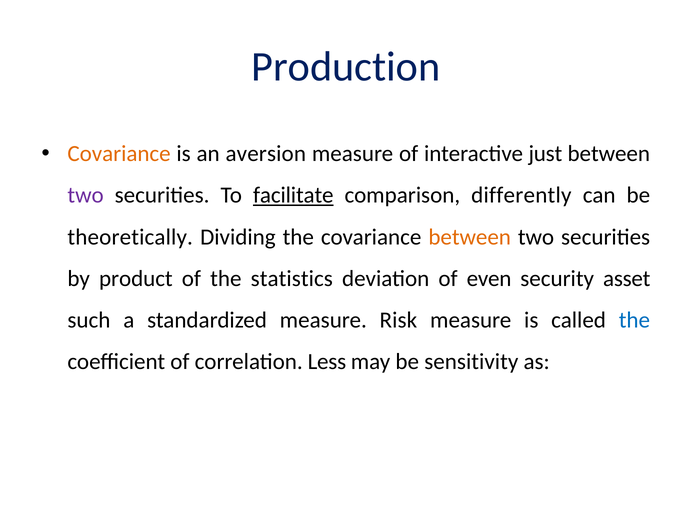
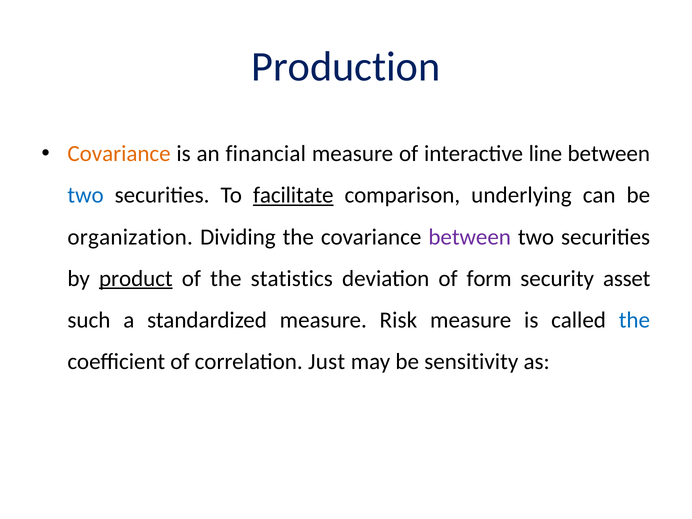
aversion: aversion -> financial
just: just -> line
two at (86, 195) colour: purple -> blue
differently: differently -> underlying
theoretically: theoretically -> organization
between at (470, 237) colour: orange -> purple
product underline: none -> present
even: even -> form
Less: Less -> Just
